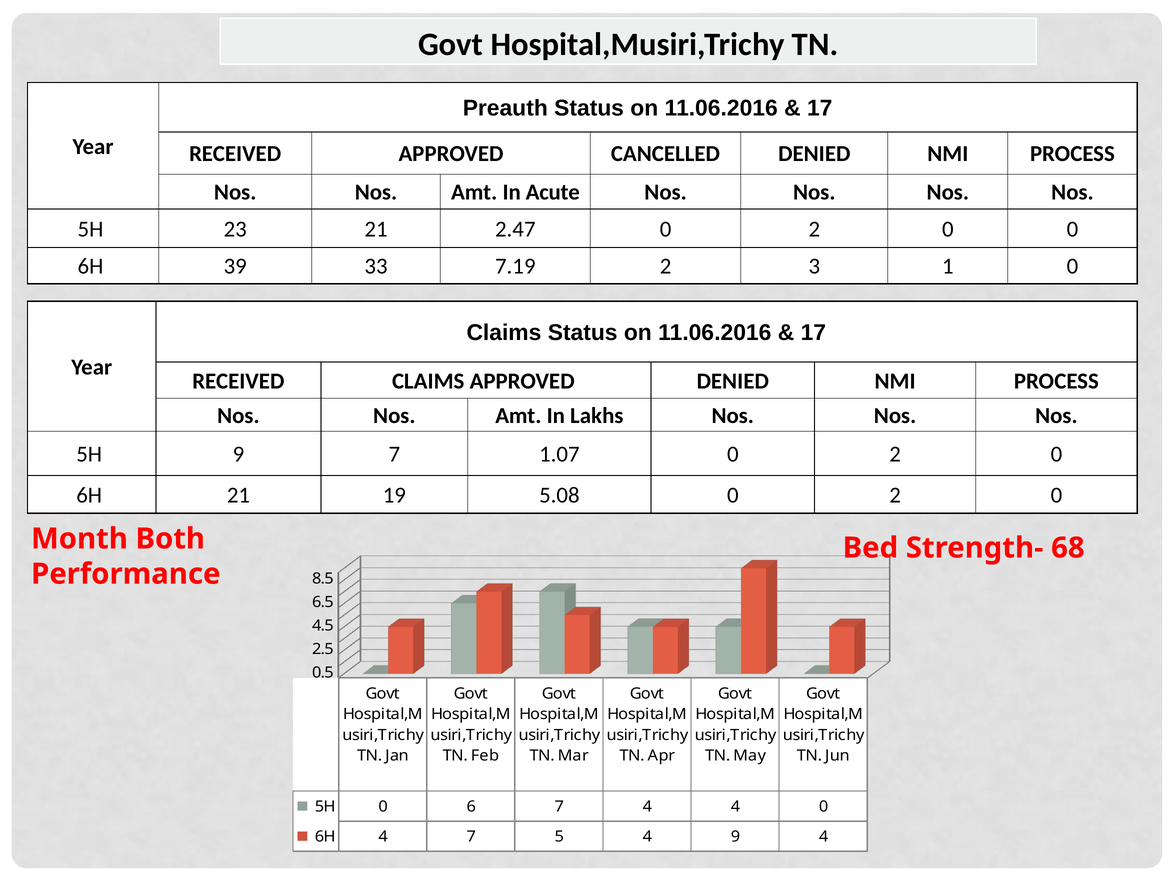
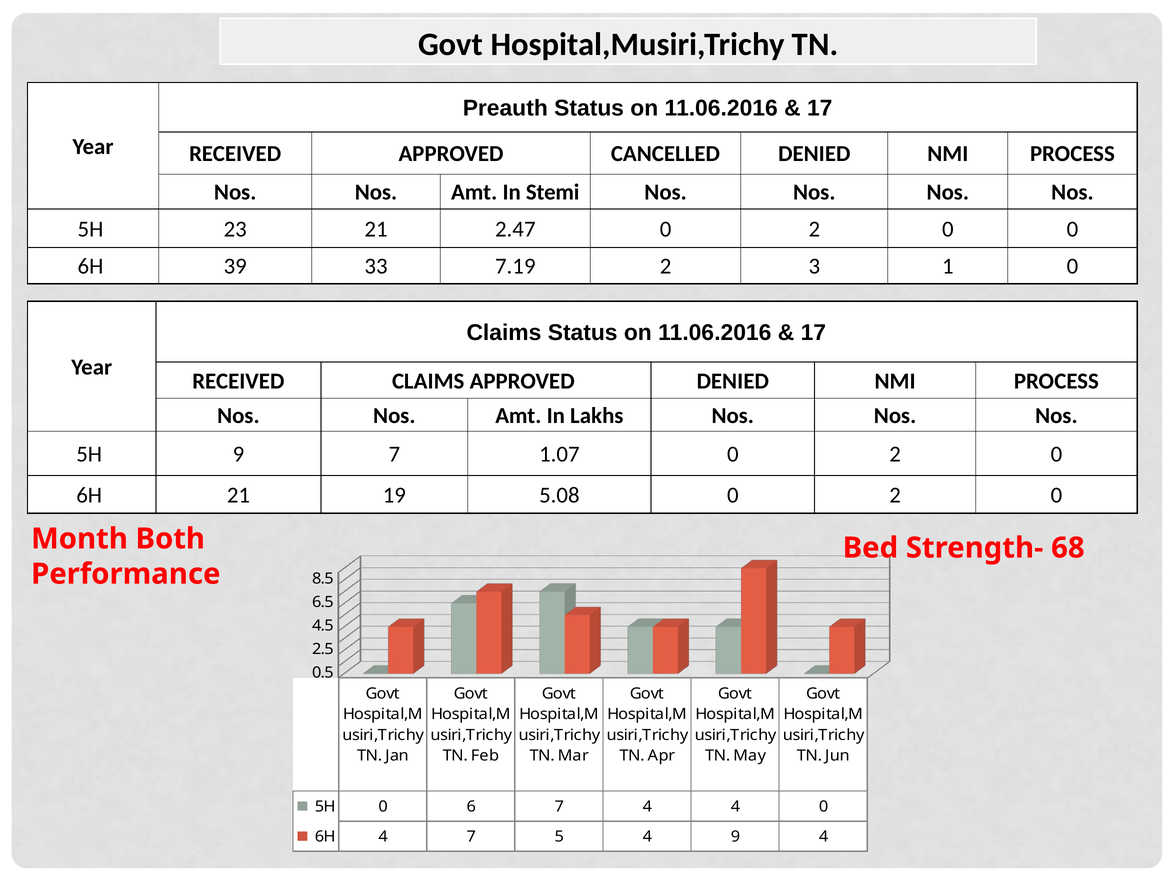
Acute: Acute -> Stemi
